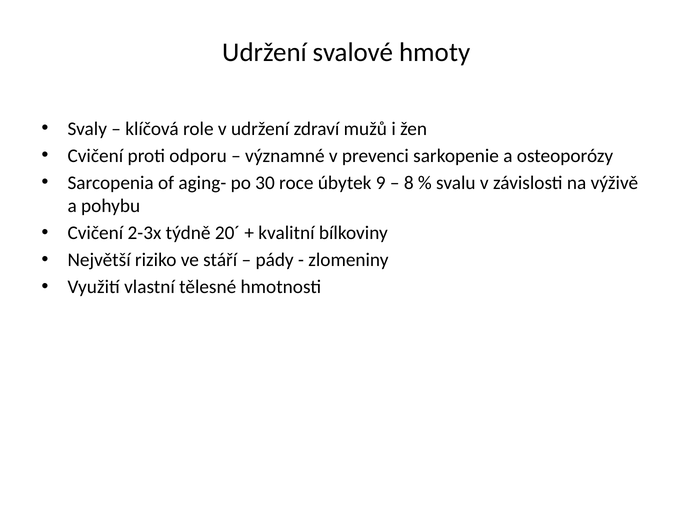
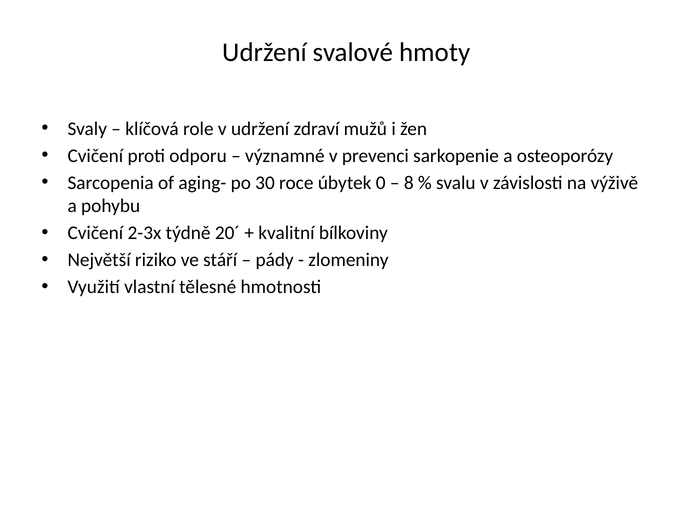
9: 9 -> 0
